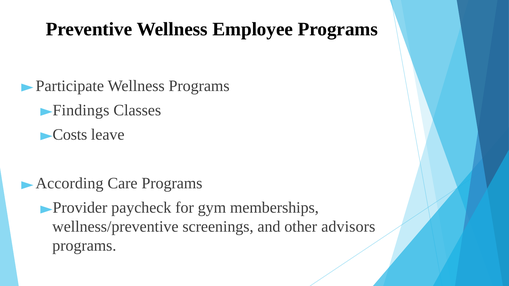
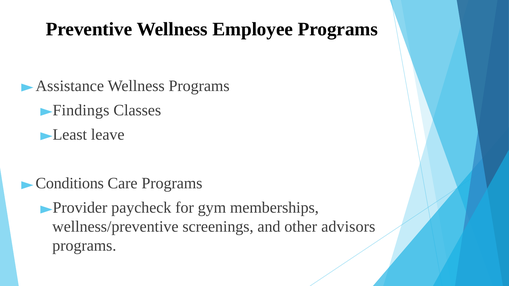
Participate: Participate -> Assistance
Costs: Costs -> Least
According: According -> Conditions
